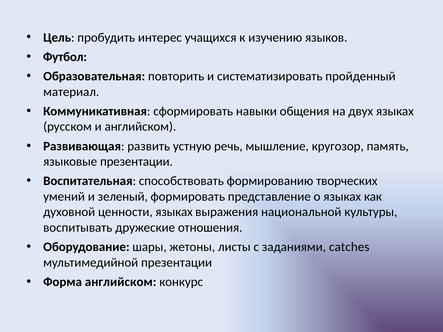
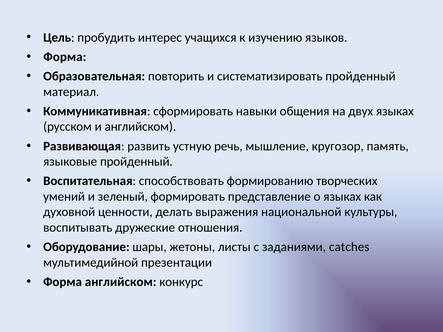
Футбол at (65, 57): Футбол -> Форма
языковые презентации: презентации -> пройденный
ценности языках: языках -> делать
